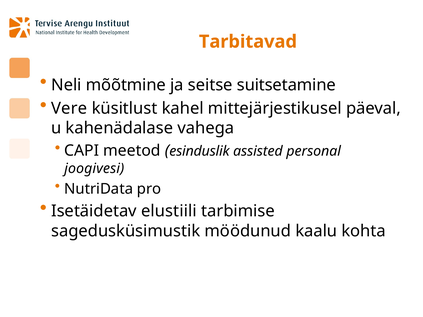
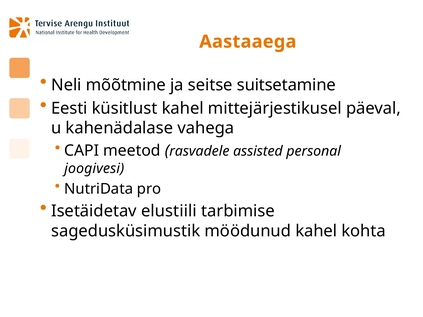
Tarbitavad: Tarbitavad -> Aastaaega
Vere: Vere -> Eesti
esinduslik: esinduslik -> rasvadele
möödunud kaalu: kaalu -> kahel
